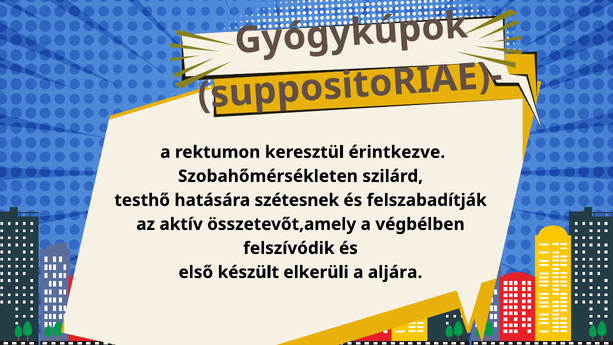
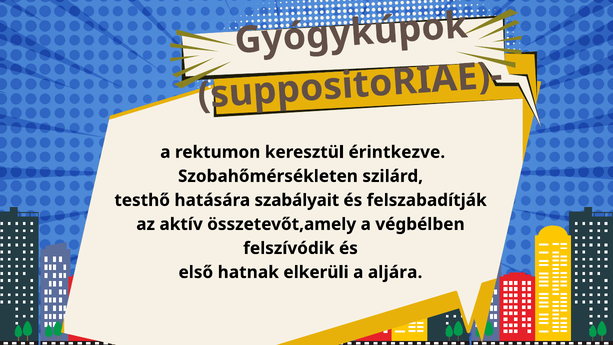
szétesnek: szétesnek -> szabályait
készült: készült -> hatnak
